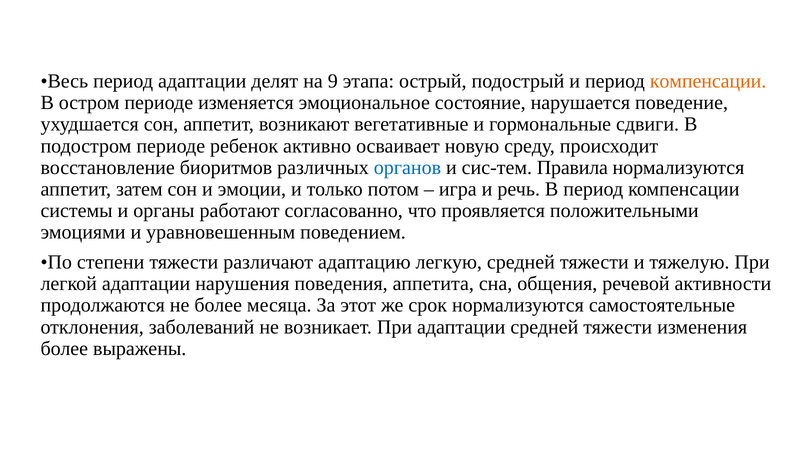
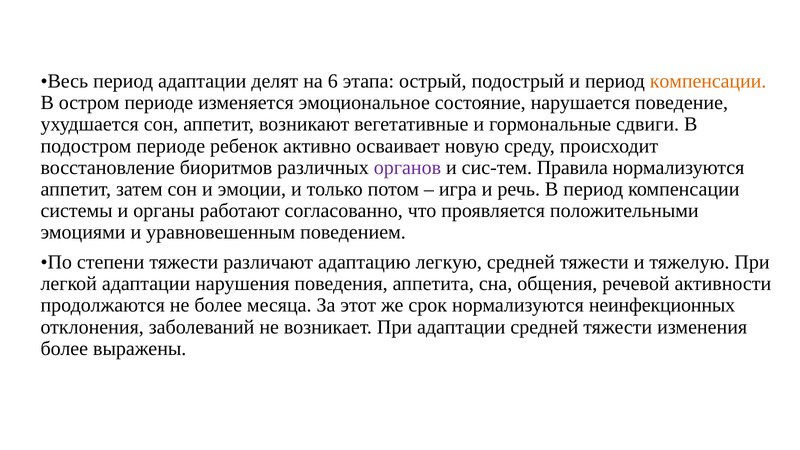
9: 9 -> 6
органов colour: blue -> purple
самостоятельные: самостоятельные -> неинфекционных
